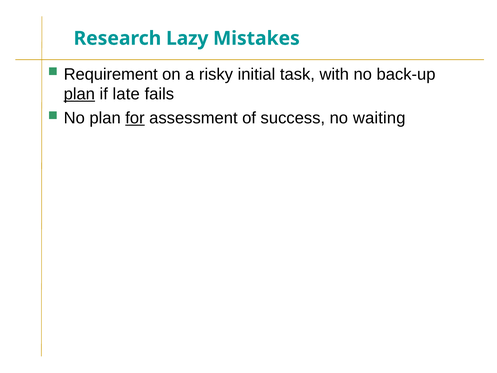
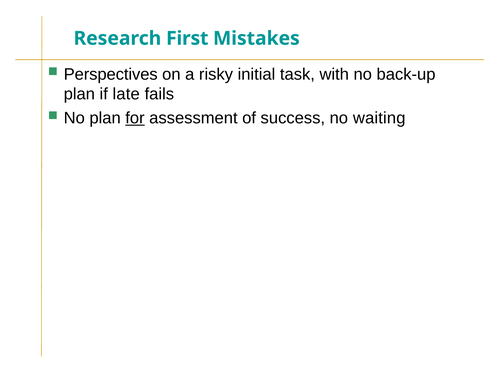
Lazy: Lazy -> First
Requirement: Requirement -> Perspectives
plan at (79, 94) underline: present -> none
